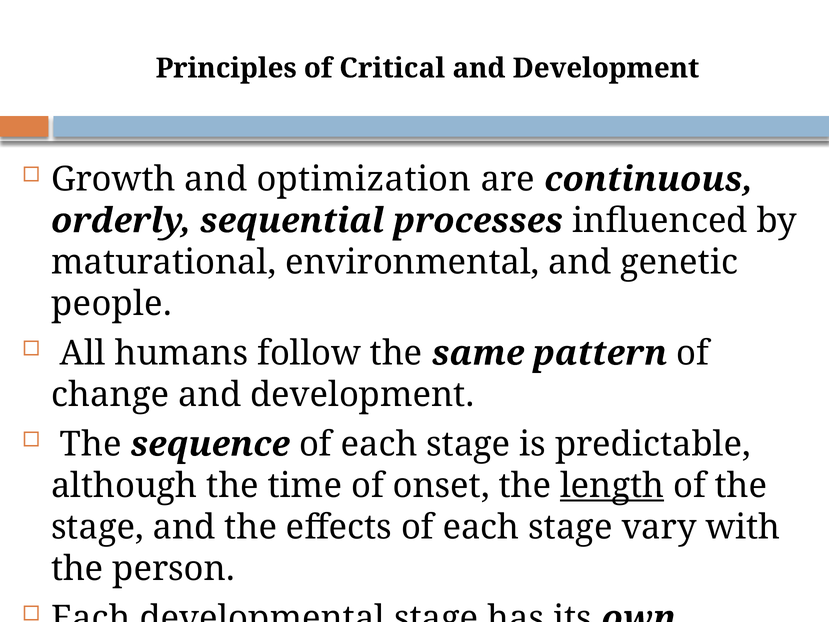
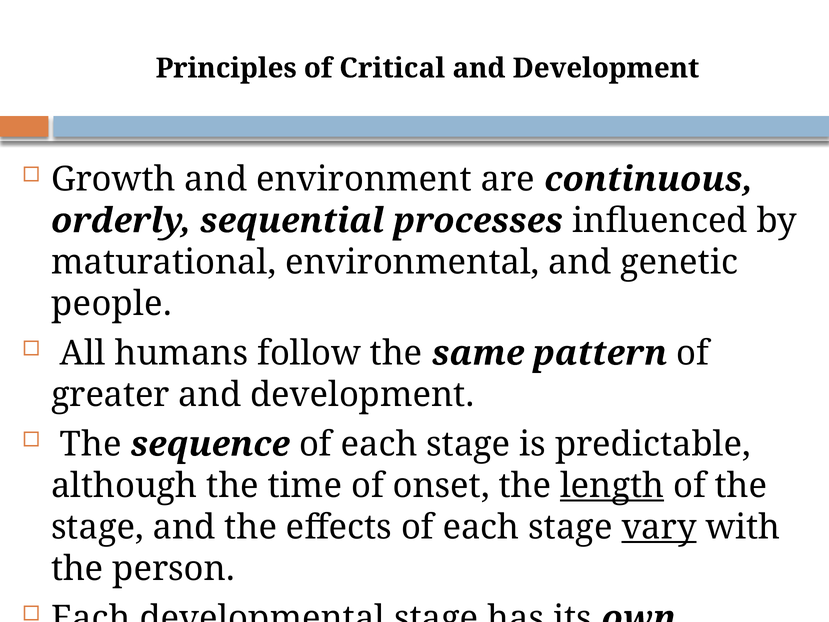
optimization: optimization -> environment
change: change -> greater
vary underline: none -> present
